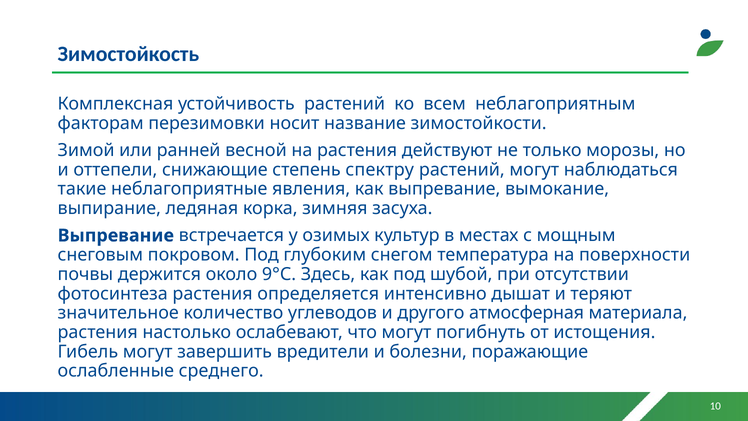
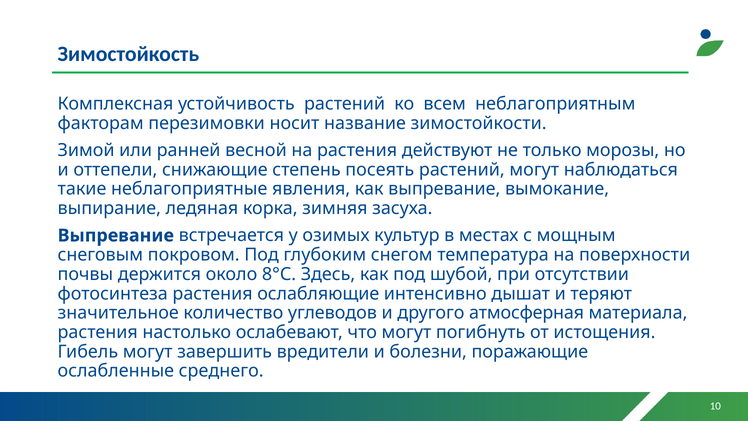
спектру: спектру -> посеять
9°С: 9°С -> 8°С
определяется: определяется -> ослабляющие
